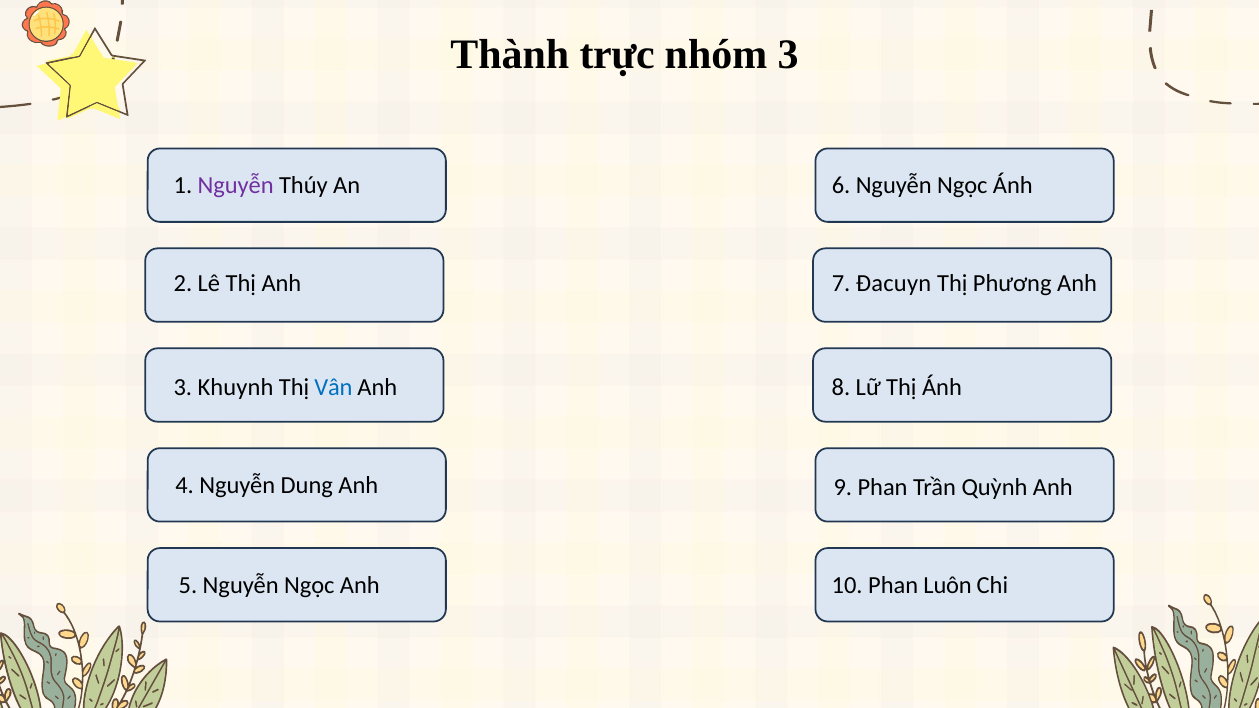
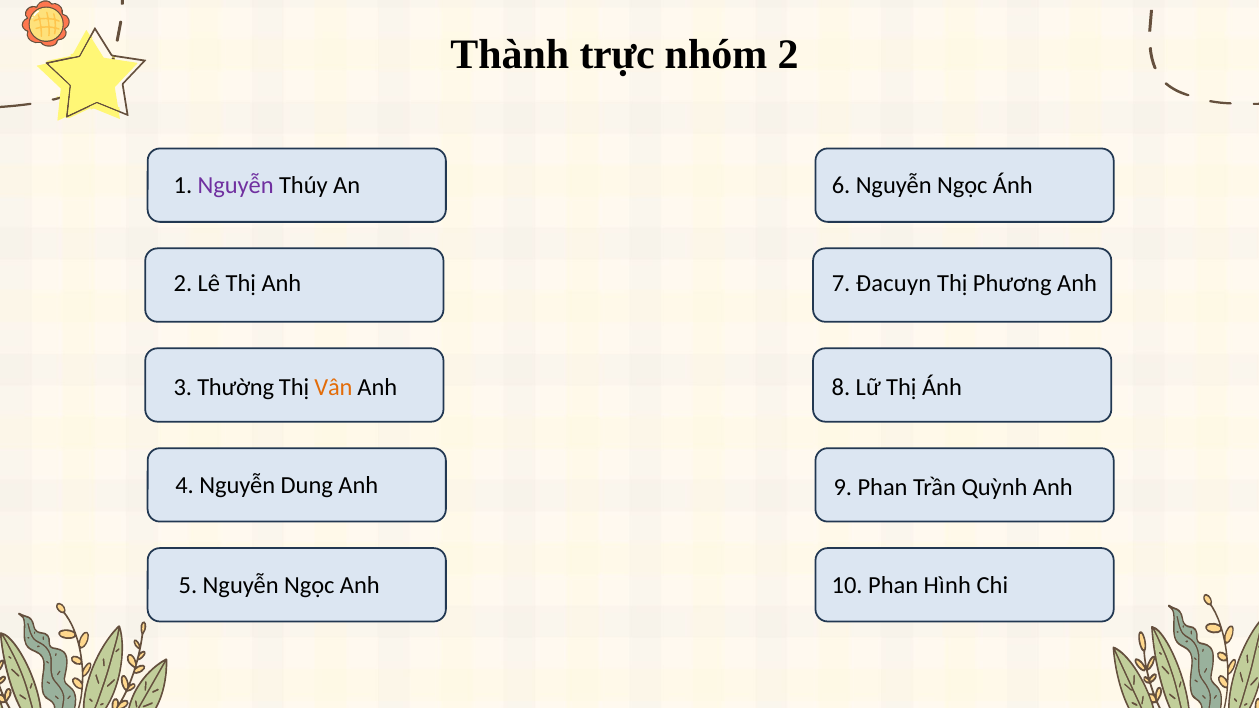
nhóm 3: 3 -> 2
Khuynh: Khuynh -> Thường
Vân colour: blue -> orange
Luôn: Luôn -> Hình
